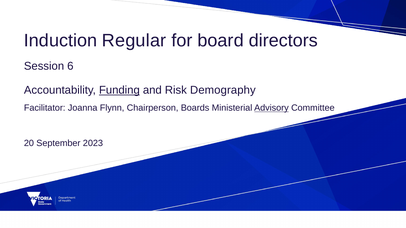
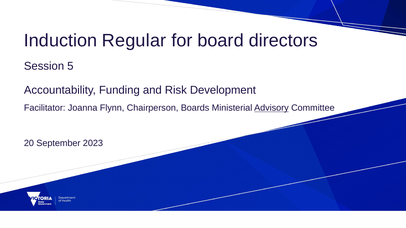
6: 6 -> 5
Funding underline: present -> none
Demography: Demography -> Development
